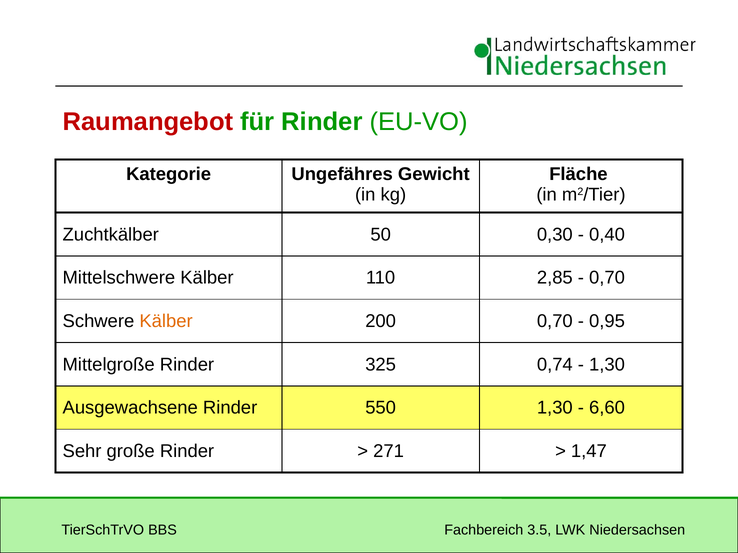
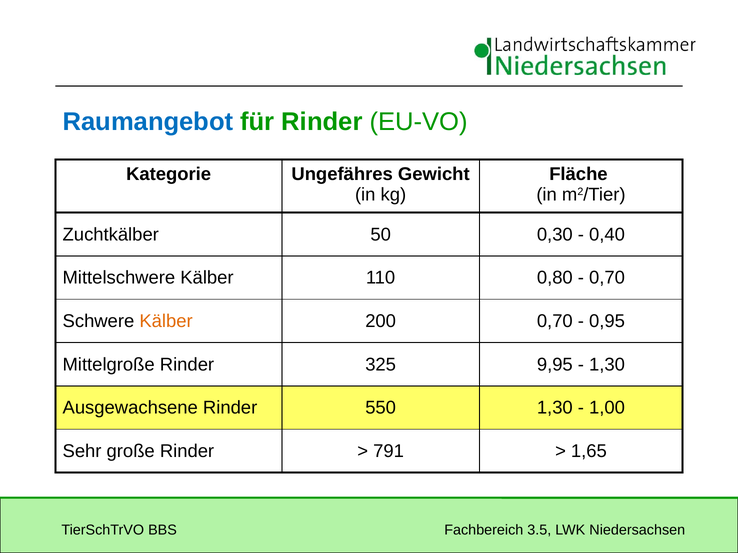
Raumangebot colour: red -> blue
2,85: 2,85 -> 0,80
0,74: 0,74 -> 9,95
6,60: 6,60 -> 1,00
271: 271 -> 791
1,47: 1,47 -> 1,65
